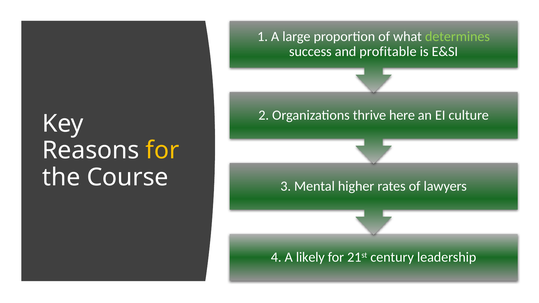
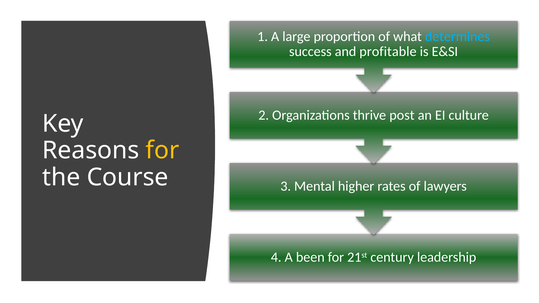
determines colour: light green -> light blue
here: here -> post
likely: likely -> been
